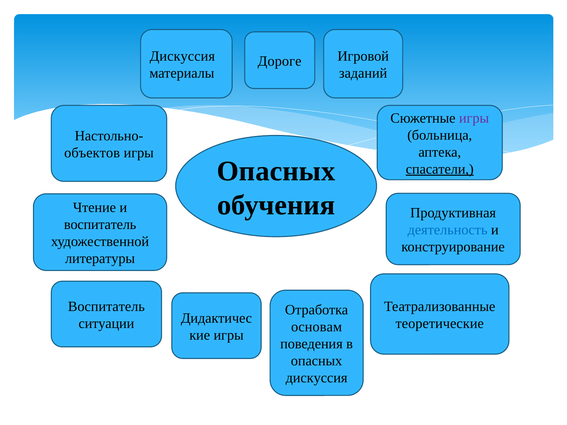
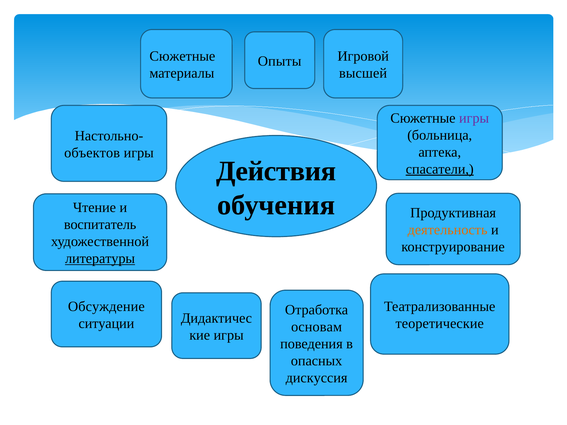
Дискуссия at (182, 56): Дискуссия -> Сюжетные
Дороге: Дороге -> Опыты
заданий: заданий -> высшей
Опасных at (276, 171): Опасных -> Действия
деятельность colour: blue -> orange
литературы underline: none -> present
Воспитатель at (106, 307): Воспитатель -> Обсуждение
